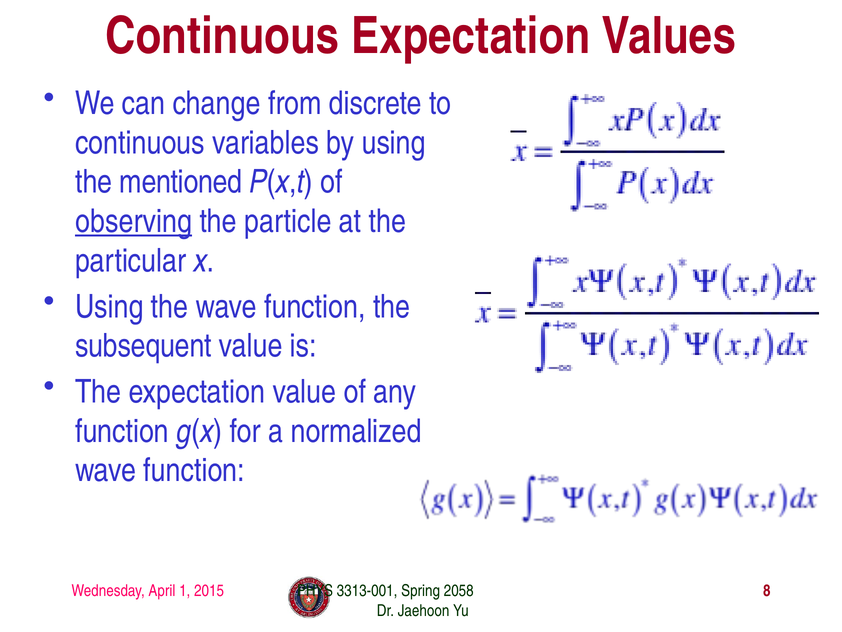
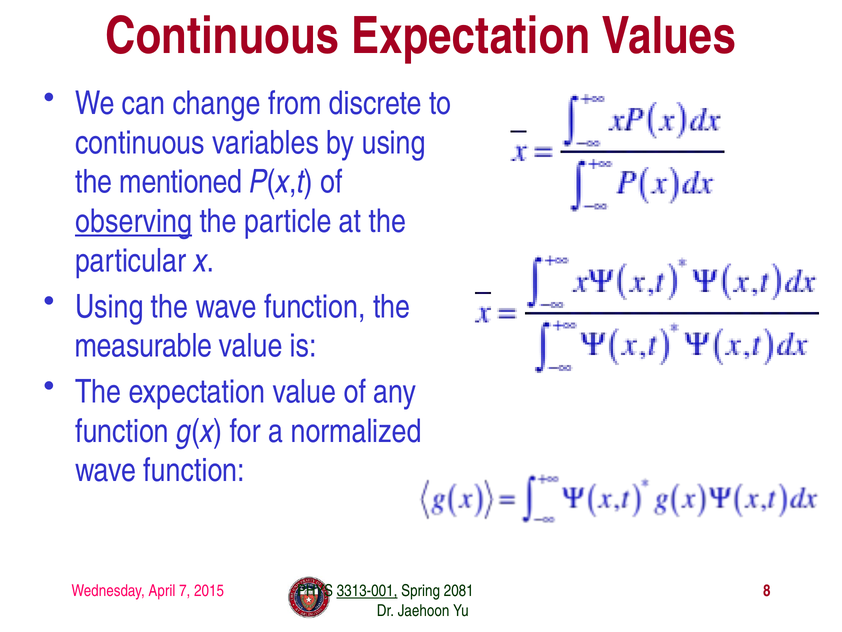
subsequent: subsequent -> measurable
1: 1 -> 7
3313-001 underline: none -> present
2058: 2058 -> 2081
